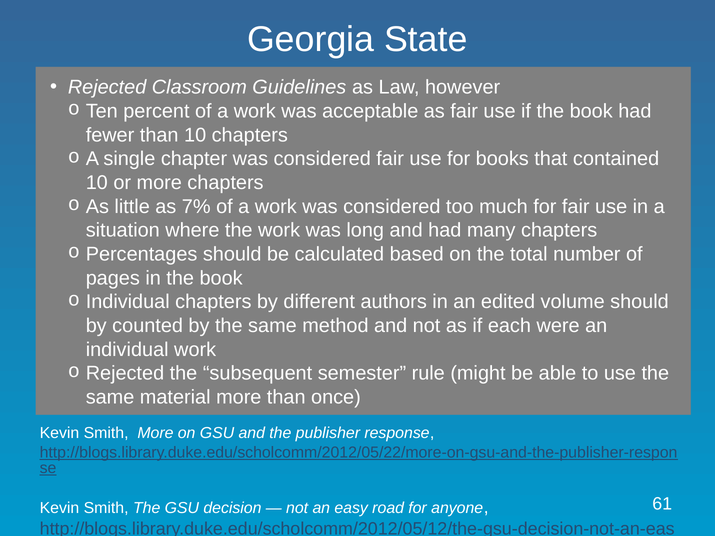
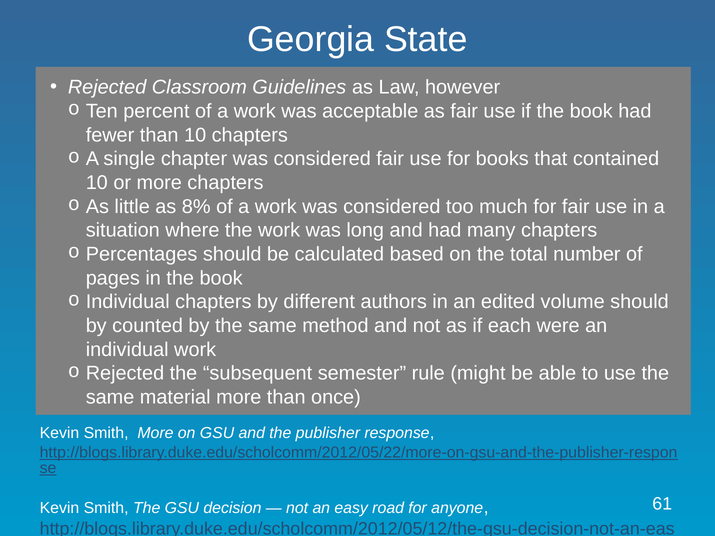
7%: 7% -> 8%
